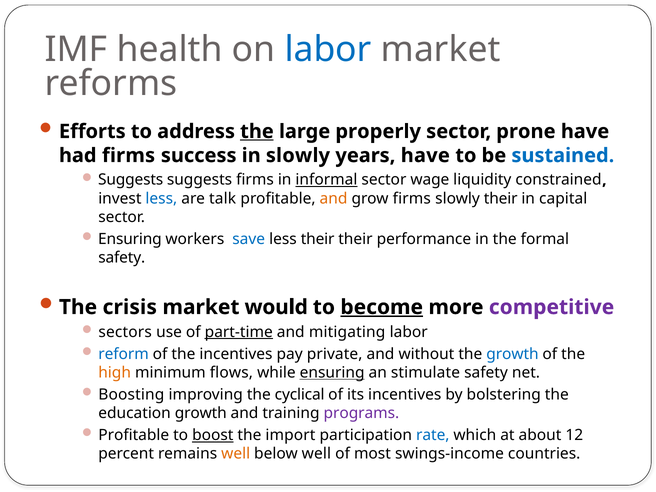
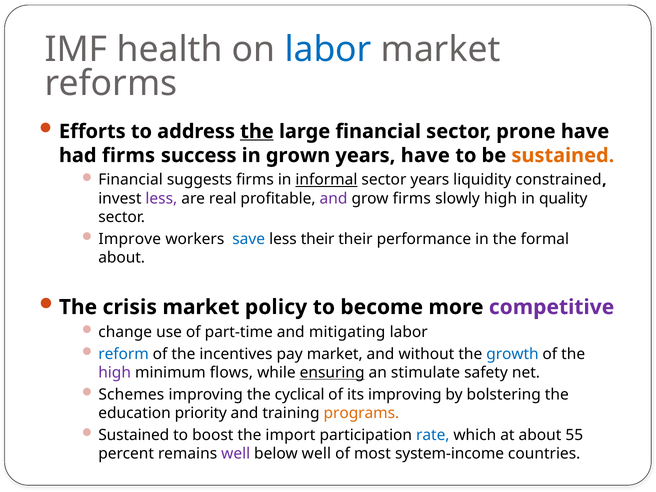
large properly: properly -> financial
in slowly: slowly -> grown
sustained at (563, 156) colour: blue -> orange
Suggests at (131, 180): Suggests -> Financial
sector wage: wage -> years
less at (161, 198) colour: blue -> purple
talk: talk -> real
and at (334, 198) colour: orange -> purple
slowly their: their -> high
capital: capital -> quality
Ensuring at (130, 239): Ensuring -> Improve
safety at (122, 258): safety -> about
would: would -> policy
become underline: present -> none
sectors: sectors -> change
part-time underline: present -> none
pay private: private -> market
high at (115, 373) colour: orange -> purple
Boosting: Boosting -> Schemes
its incentives: incentives -> improving
education growth: growth -> priority
programs colour: purple -> orange
Profitable at (134, 435): Profitable -> Sustained
boost underline: present -> none
12: 12 -> 55
well at (236, 454) colour: orange -> purple
swings-income: swings-income -> system-income
